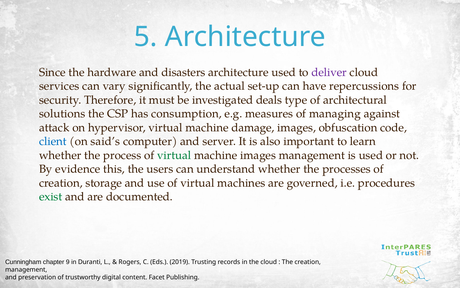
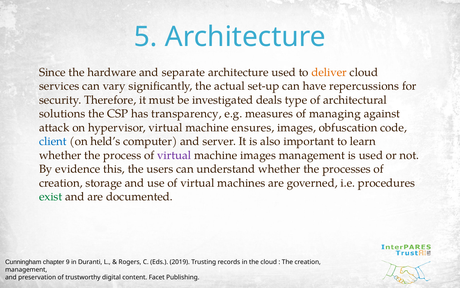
disasters: disasters -> separate
deliver colour: purple -> orange
consumption: consumption -> transparency
damage: damage -> ensures
said’s: said’s -> held’s
virtual at (174, 155) colour: green -> purple
